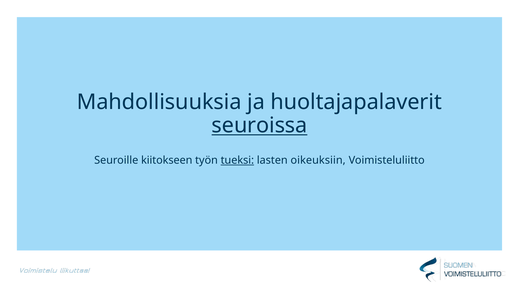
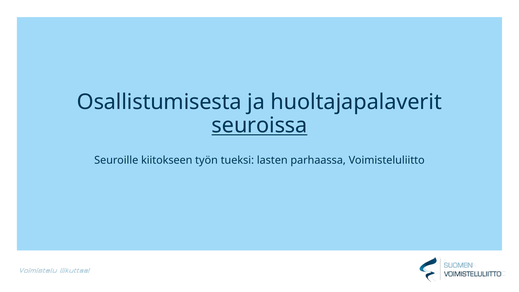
Mahdollisuuksia: Mahdollisuuksia -> Osallistumisesta
tueksi underline: present -> none
oikeuksiin: oikeuksiin -> parhaassa
